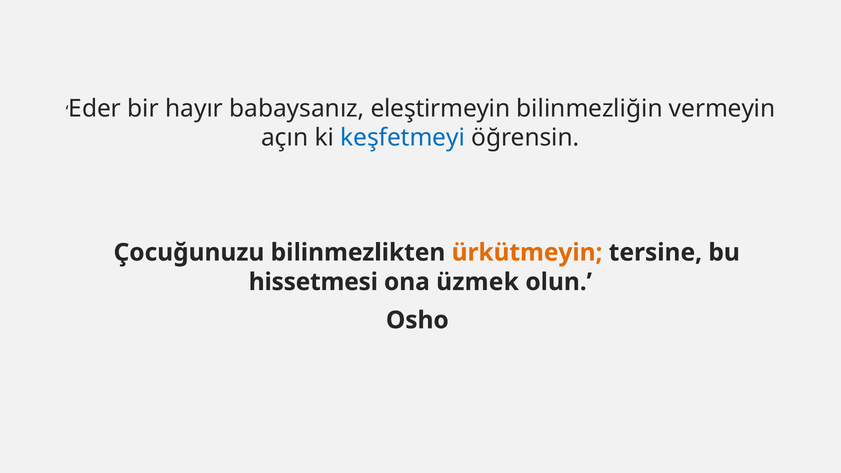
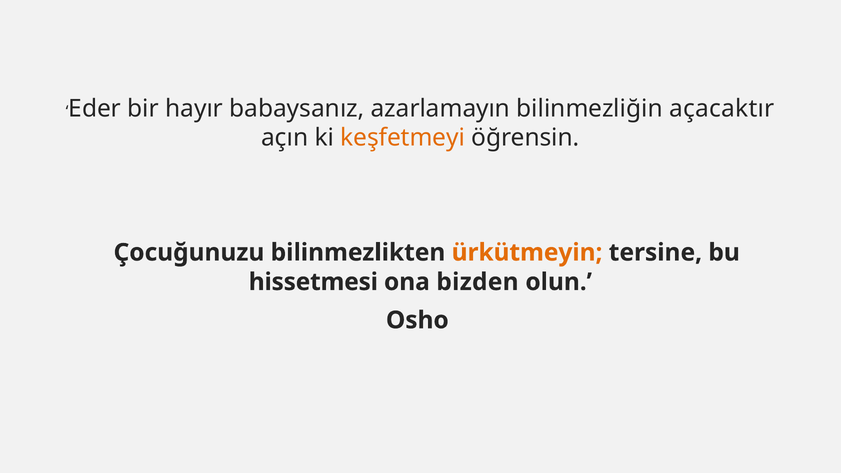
eleştirmeyin: eleştirmeyin -> azarlamayın
vermeyin: vermeyin -> açacaktır
keşfetmeyi colour: blue -> orange
üzmek: üzmek -> bizden
